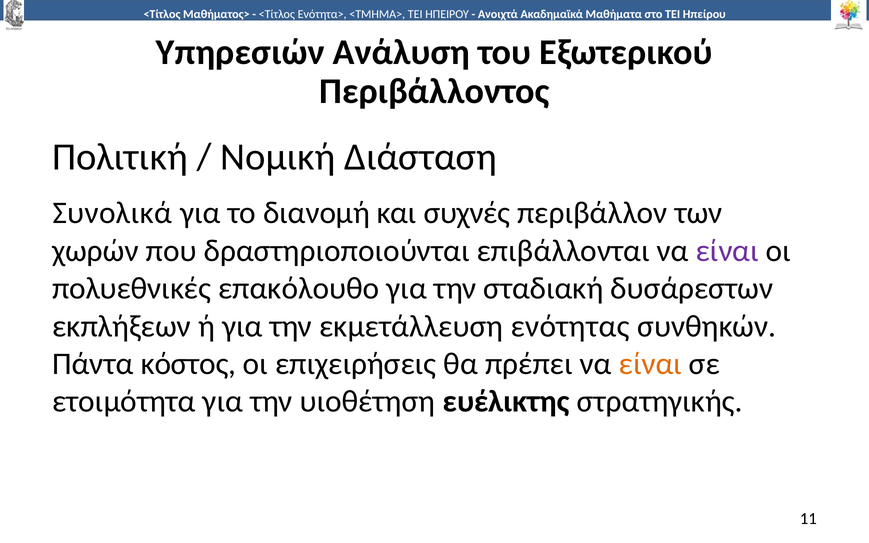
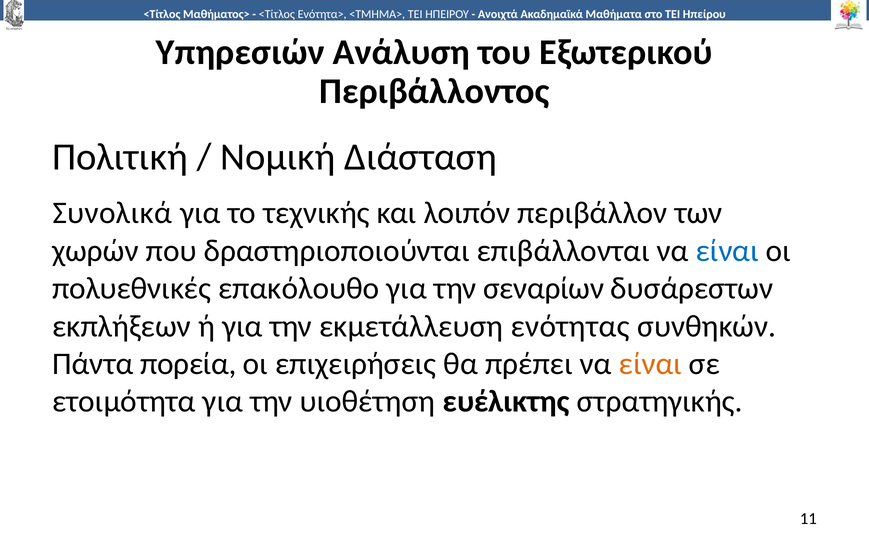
διανομή: διανομή -> τεχνικής
συχνές: συχνές -> λοιπόν
είναι at (727, 251) colour: purple -> blue
σταδιακή: σταδιακή -> σεναρίων
κόστος: κόστος -> πορεία
